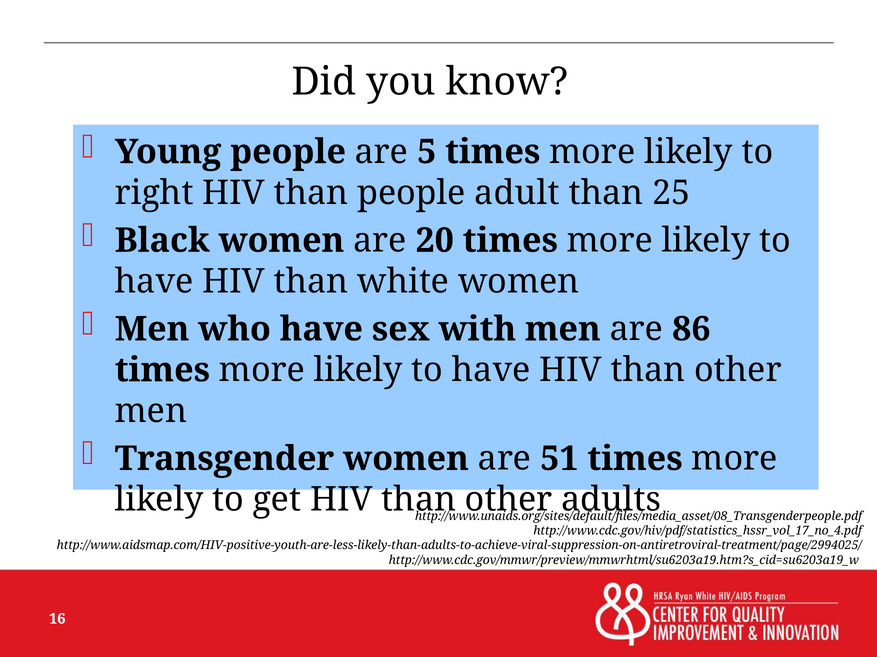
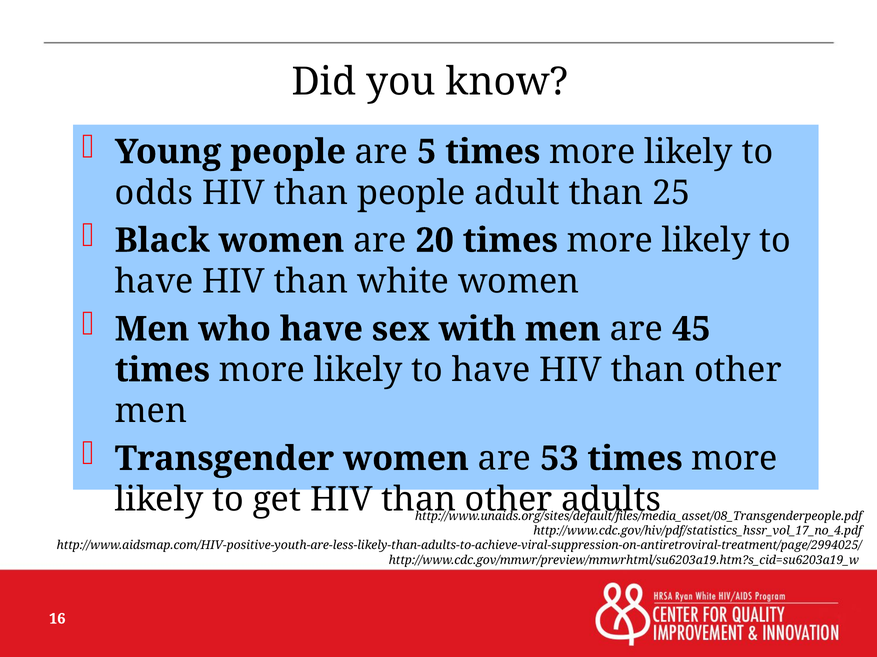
right: right -> odds
86: 86 -> 45
51: 51 -> 53
